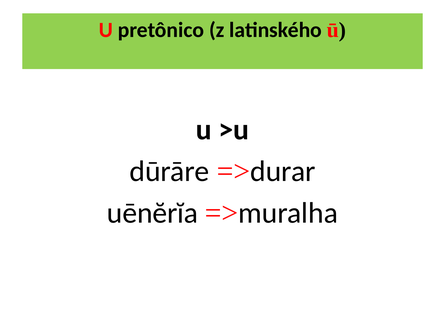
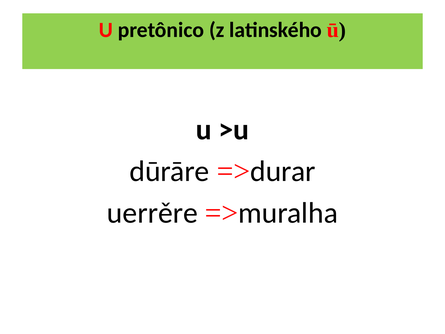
uēnĕrĭa: uēnĕrĭa -> uerrěre
